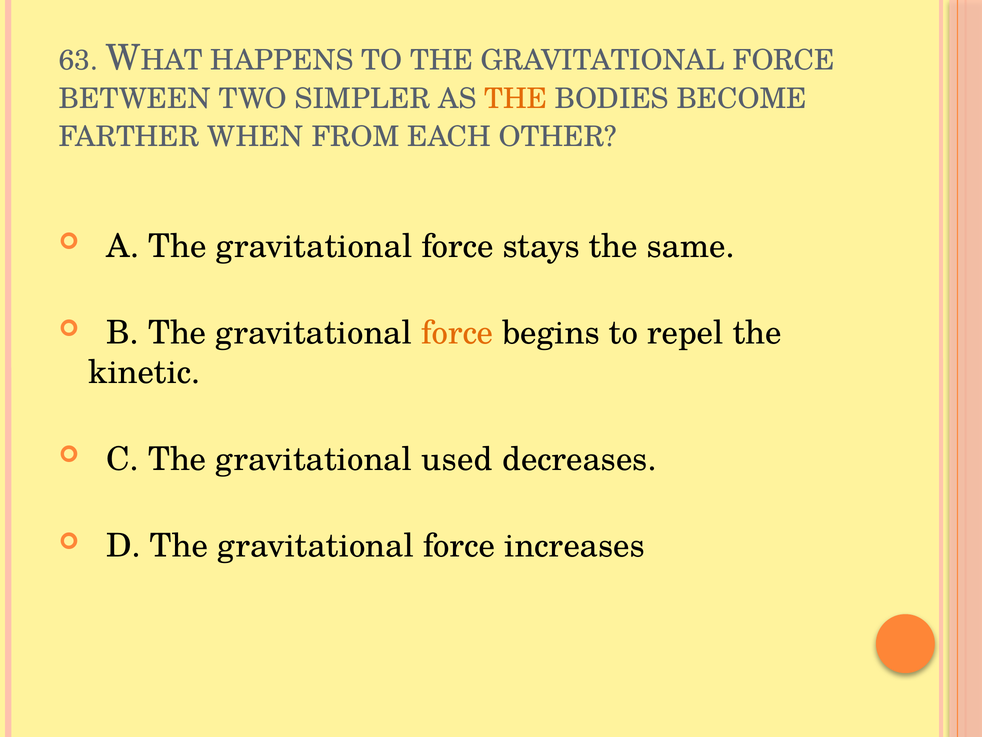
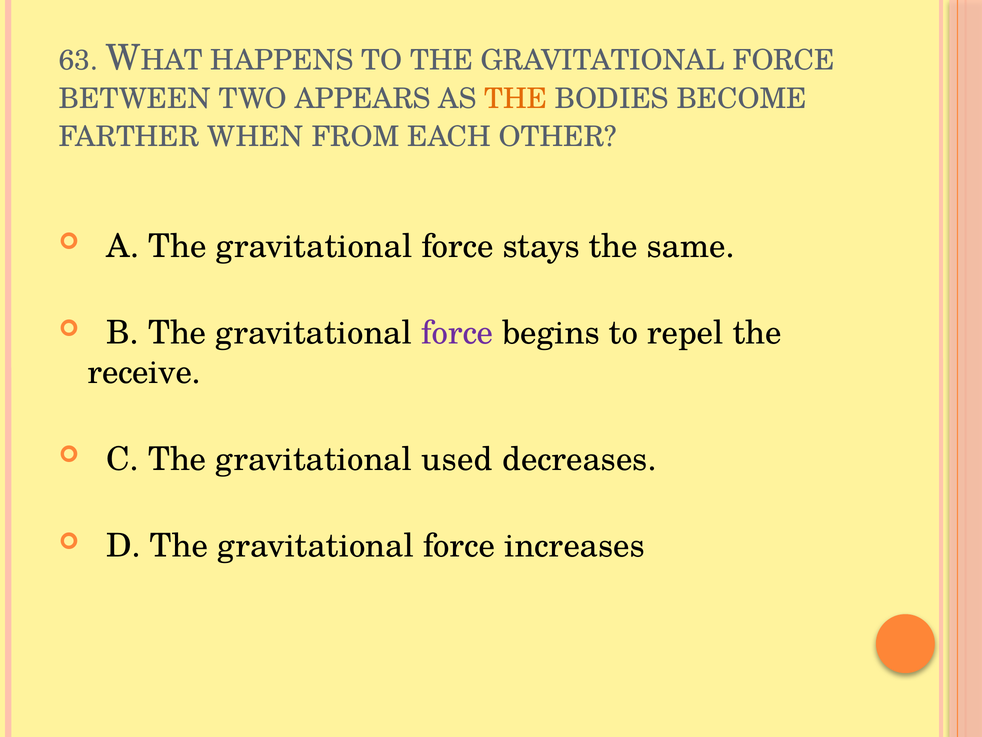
SIMPLER: SIMPLER -> APPEARS
force at (457, 333) colour: orange -> purple
kinetic: kinetic -> receive
